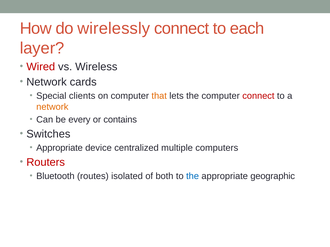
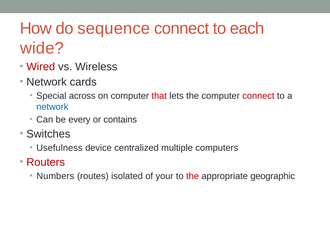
wirelessly: wirelessly -> sequence
layer: layer -> wide
clients: clients -> across
that colour: orange -> red
network at (52, 107) colour: orange -> blue
Appropriate at (60, 148): Appropriate -> Usefulness
Bluetooth: Bluetooth -> Numbers
both: both -> your
the at (193, 176) colour: blue -> red
